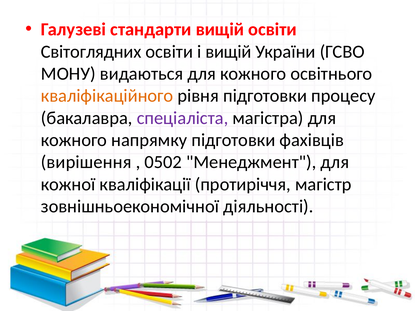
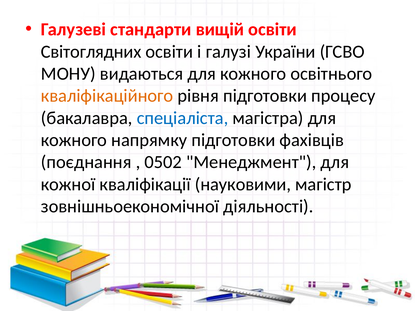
і вищій: вищій -> галузі
спеціаліста colour: purple -> blue
вирішення: вирішення -> поєднання
протиріччя: протиріччя -> науковими
